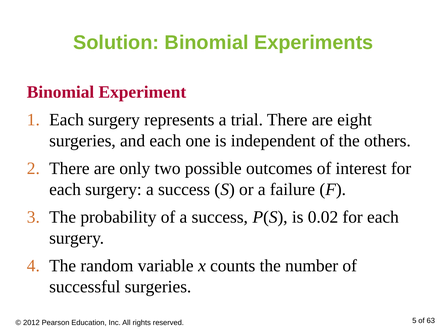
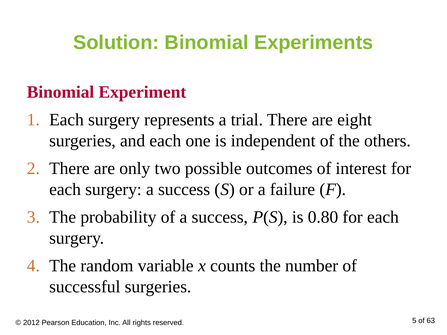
0.02: 0.02 -> 0.80
